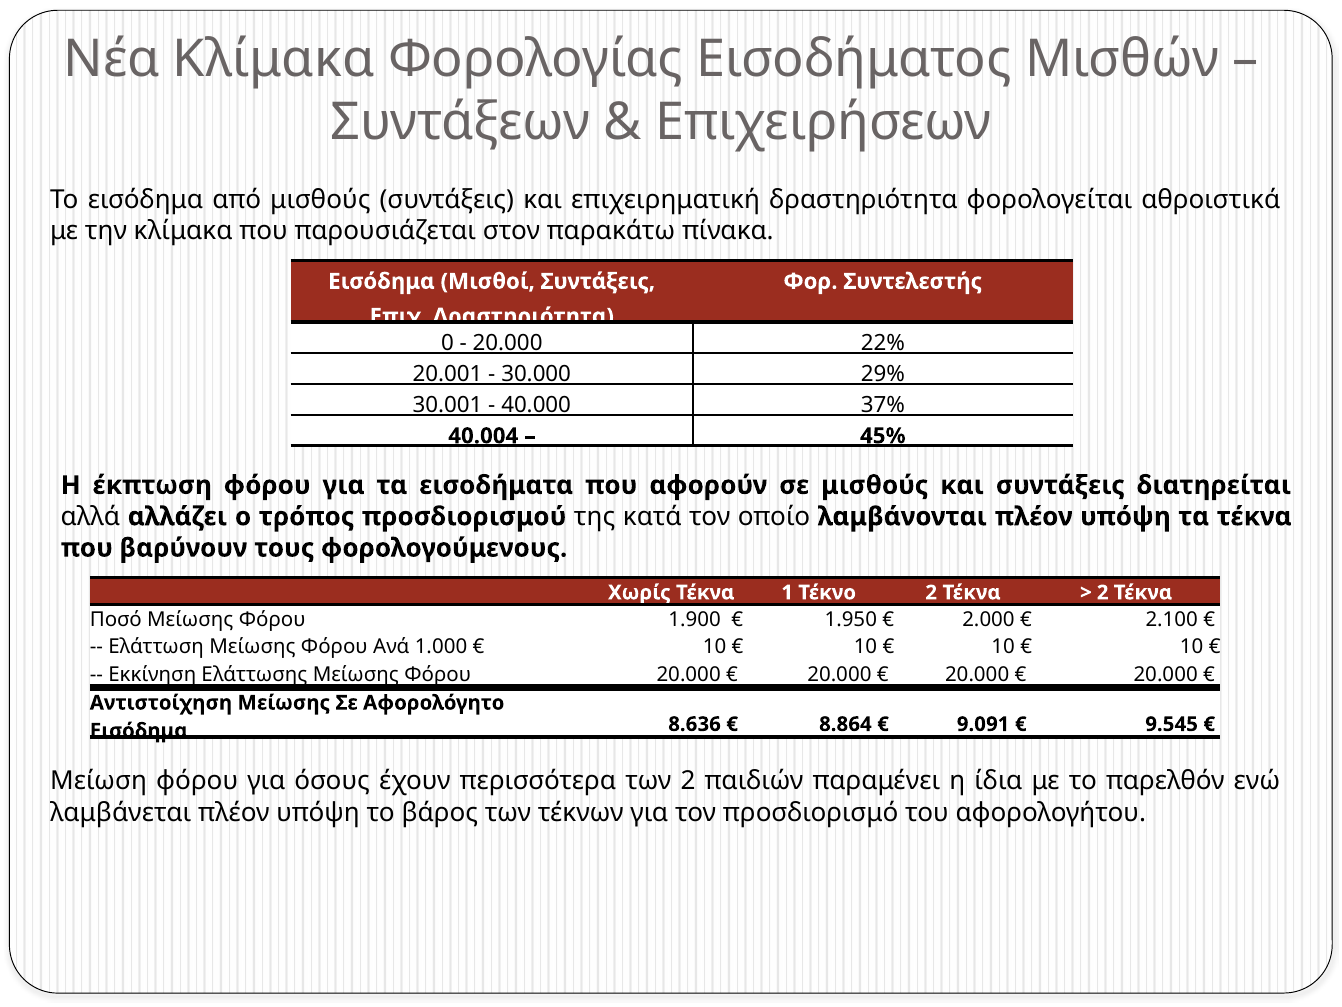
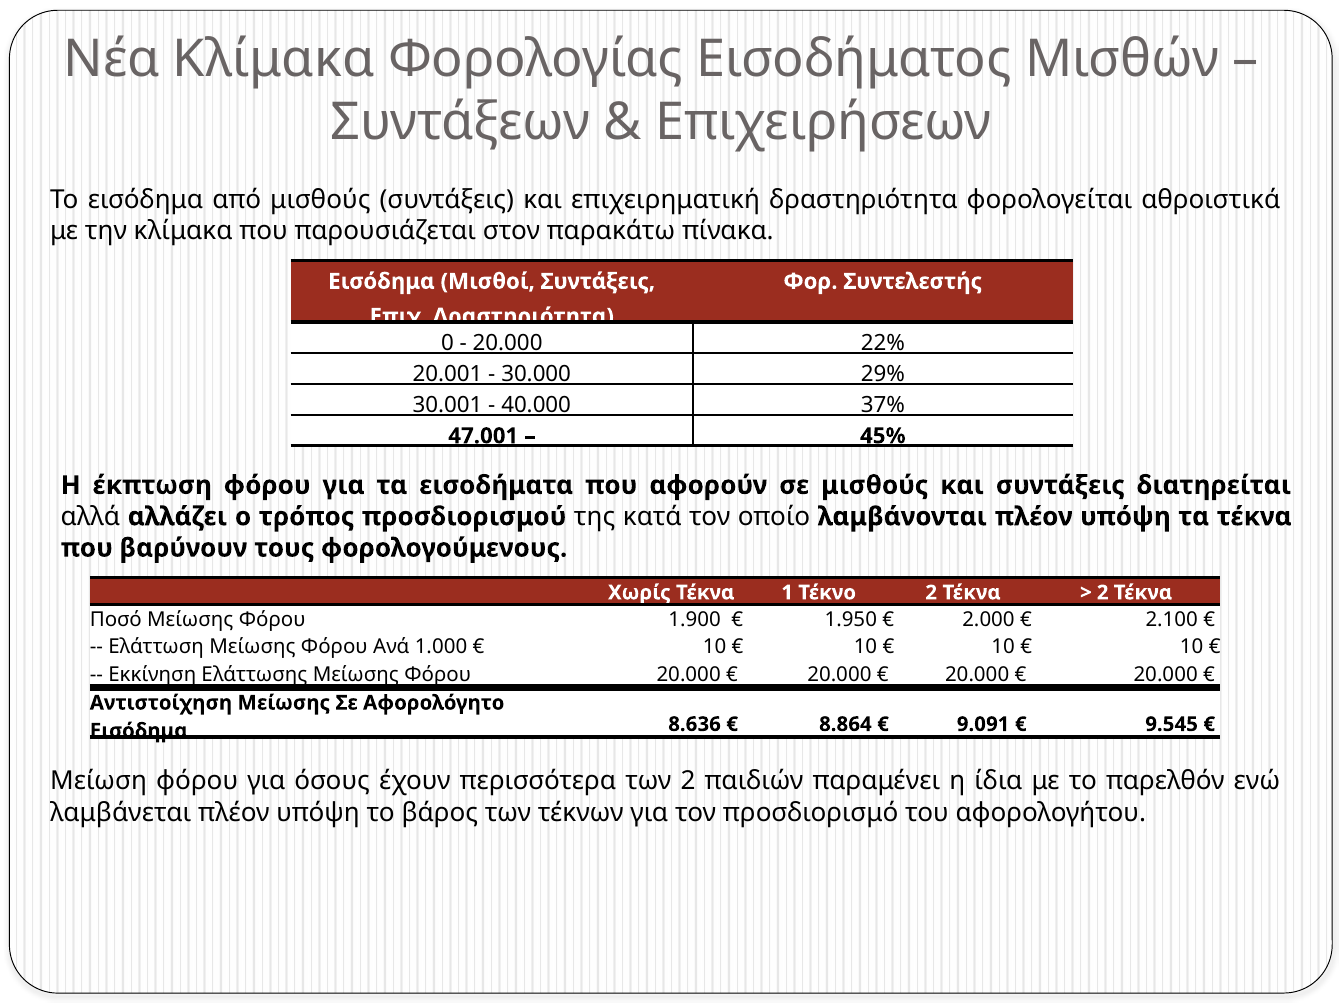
40.004: 40.004 -> 47.001
